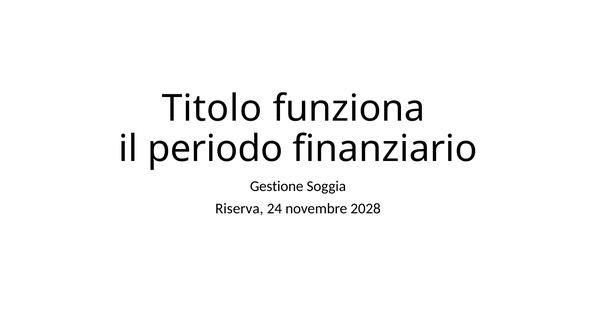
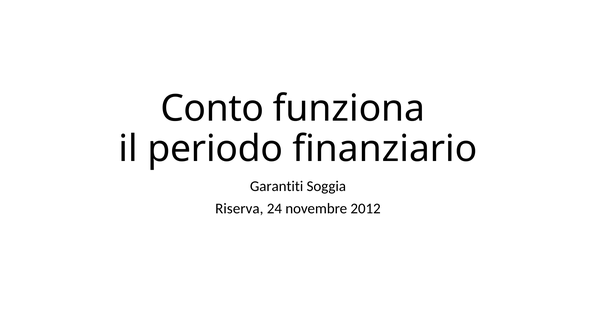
Titolo: Titolo -> Conto
Gestione: Gestione -> Garantiti
2028: 2028 -> 2012
